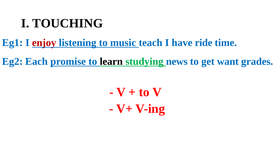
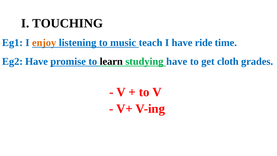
enjoy colour: red -> orange
Eg2 Each: Each -> Have
studying news: news -> have
want: want -> cloth
